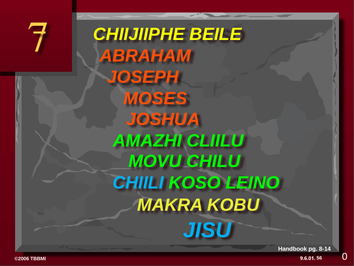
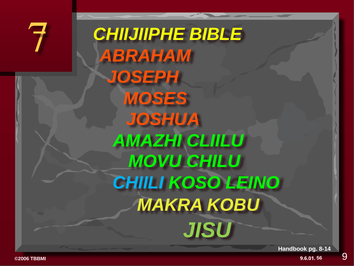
BEILE: BEILE -> BIBLE
JISU colour: light blue -> light green
0: 0 -> 9
